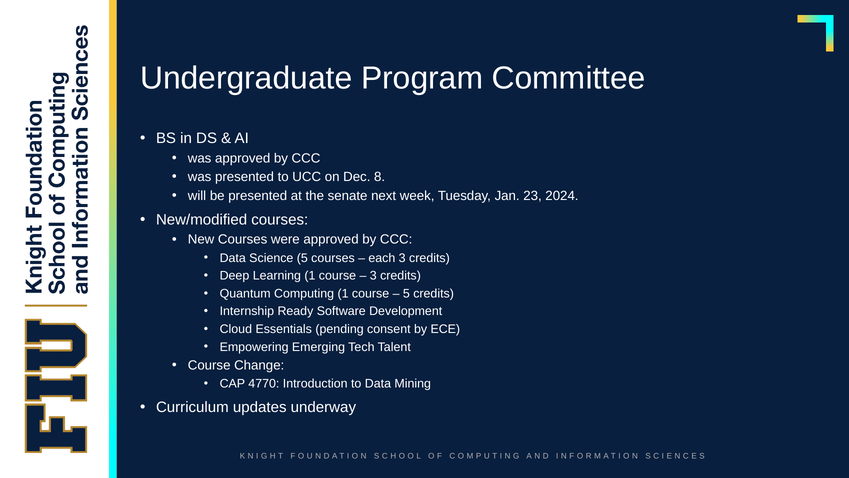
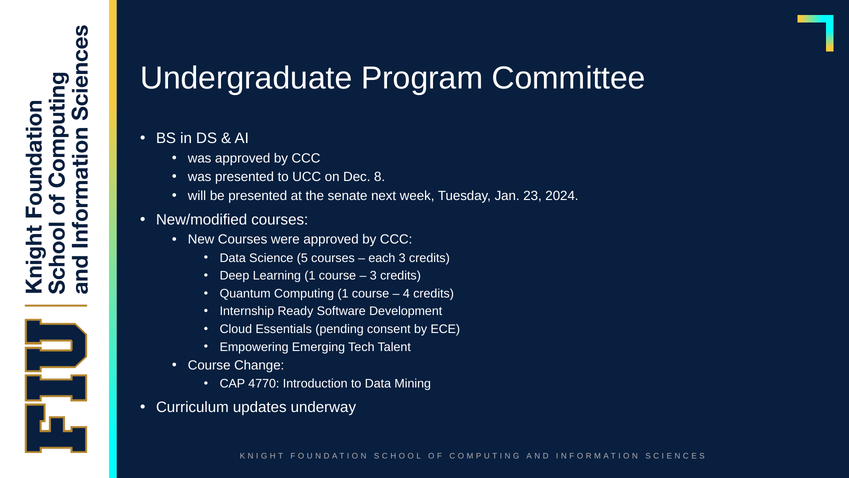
5 at (406, 293): 5 -> 4
